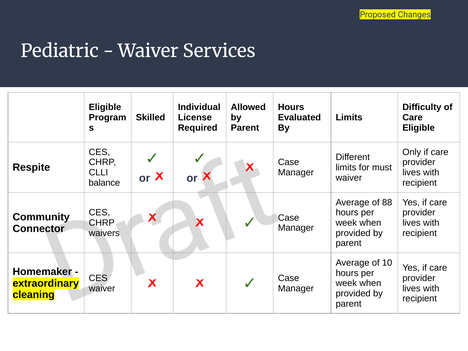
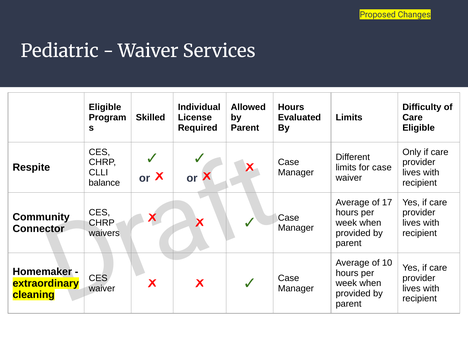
for must: must -> case
88: 88 -> 17
